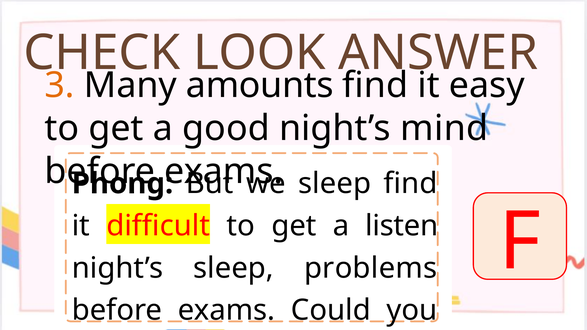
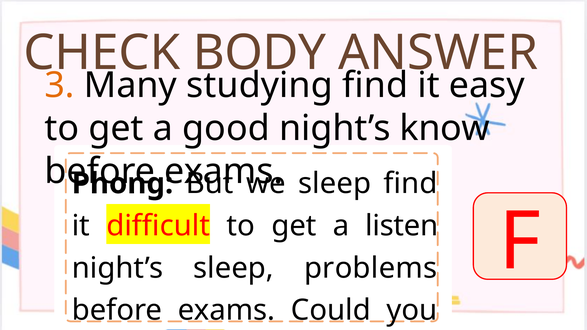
LOOK: LOOK -> BODY
amounts: amounts -> studying
mind: mind -> know
